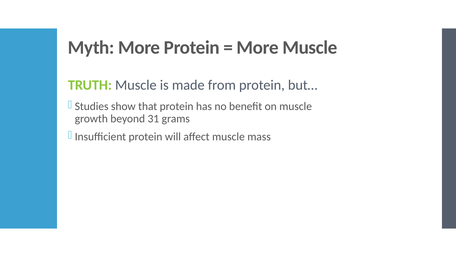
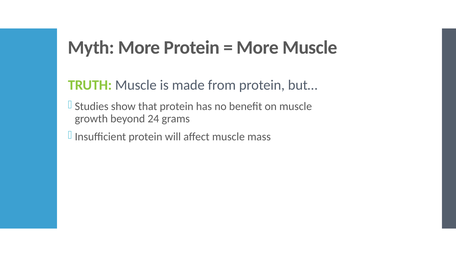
31: 31 -> 24
